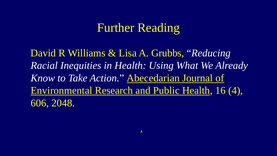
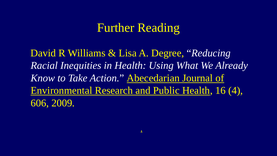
Grubbs: Grubbs -> Degree
2048: 2048 -> 2009
